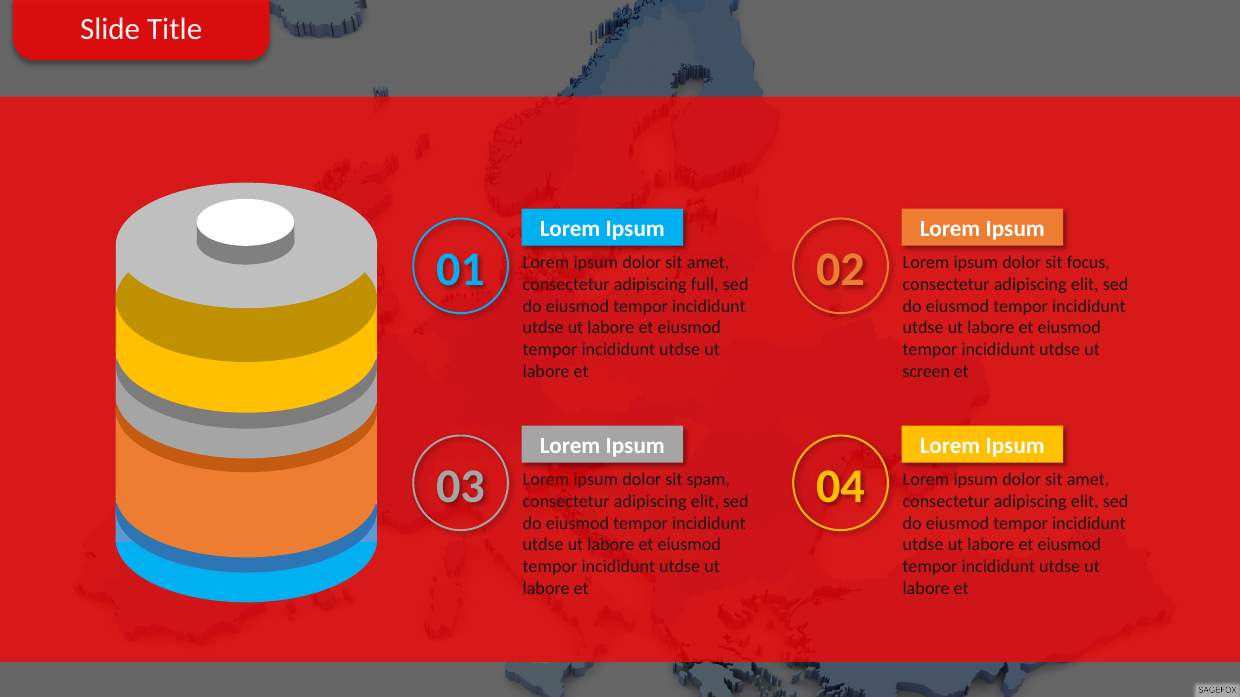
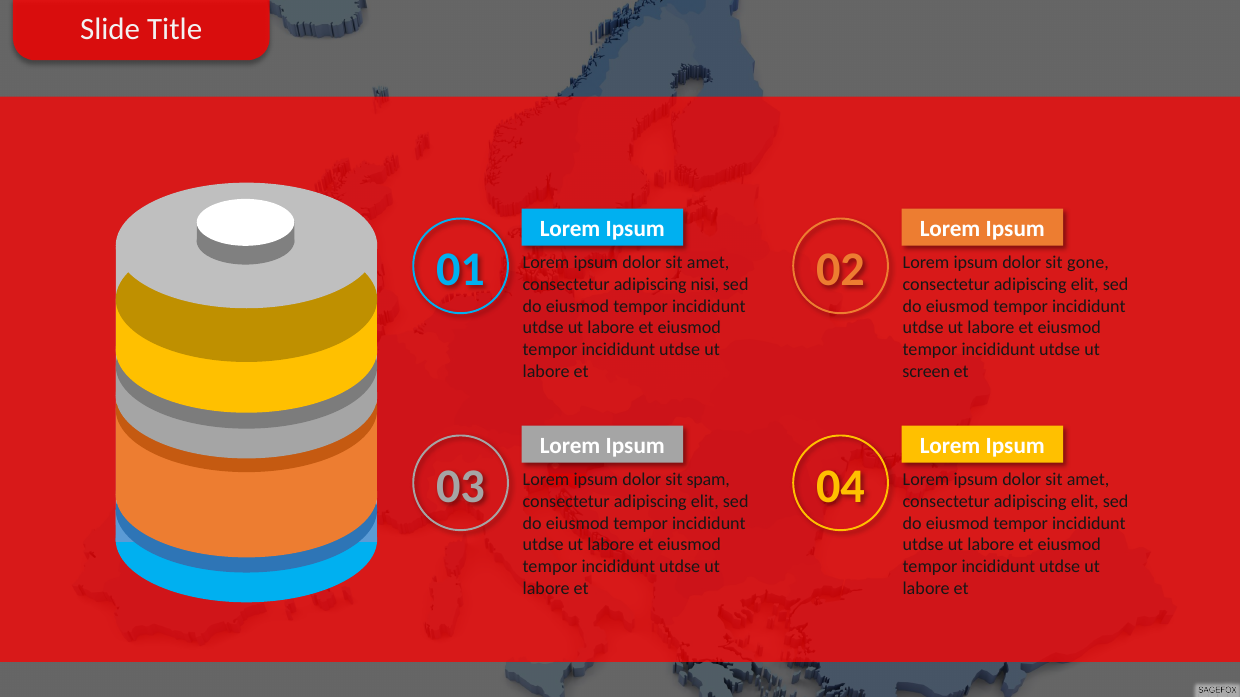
focus: focus -> gone
full: full -> nisi
